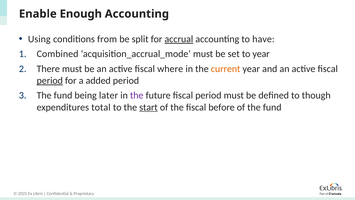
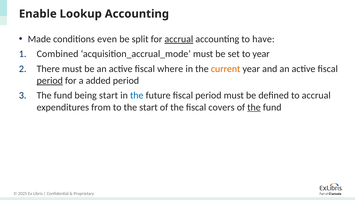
Enough: Enough -> Lookup
Using: Using -> Made
from: from -> even
being later: later -> start
the at (137, 95) colour: purple -> blue
to though: though -> accrual
total: total -> from
start at (149, 107) underline: present -> none
before: before -> covers
the at (254, 107) underline: none -> present
